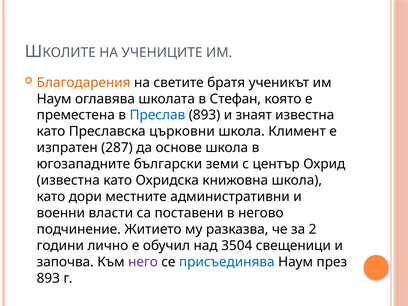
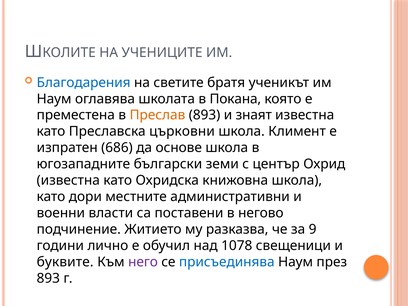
Благодарения colour: orange -> blue
Стефан: Стефан -> Покана
Преслав colour: blue -> orange
287: 287 -> 686
2: 2 -> 9
3504: 3504 -> 1078
започва: започва -> буквите
